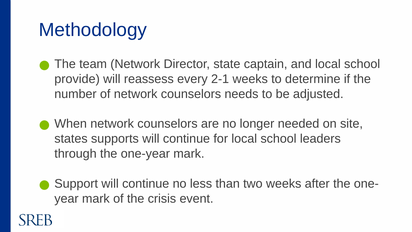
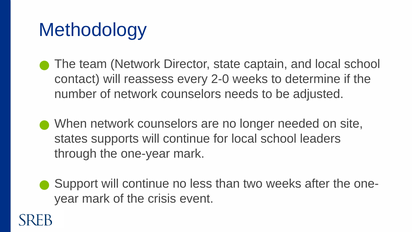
provide: provide -> contact
2-1: 2-1 -> 2-0
